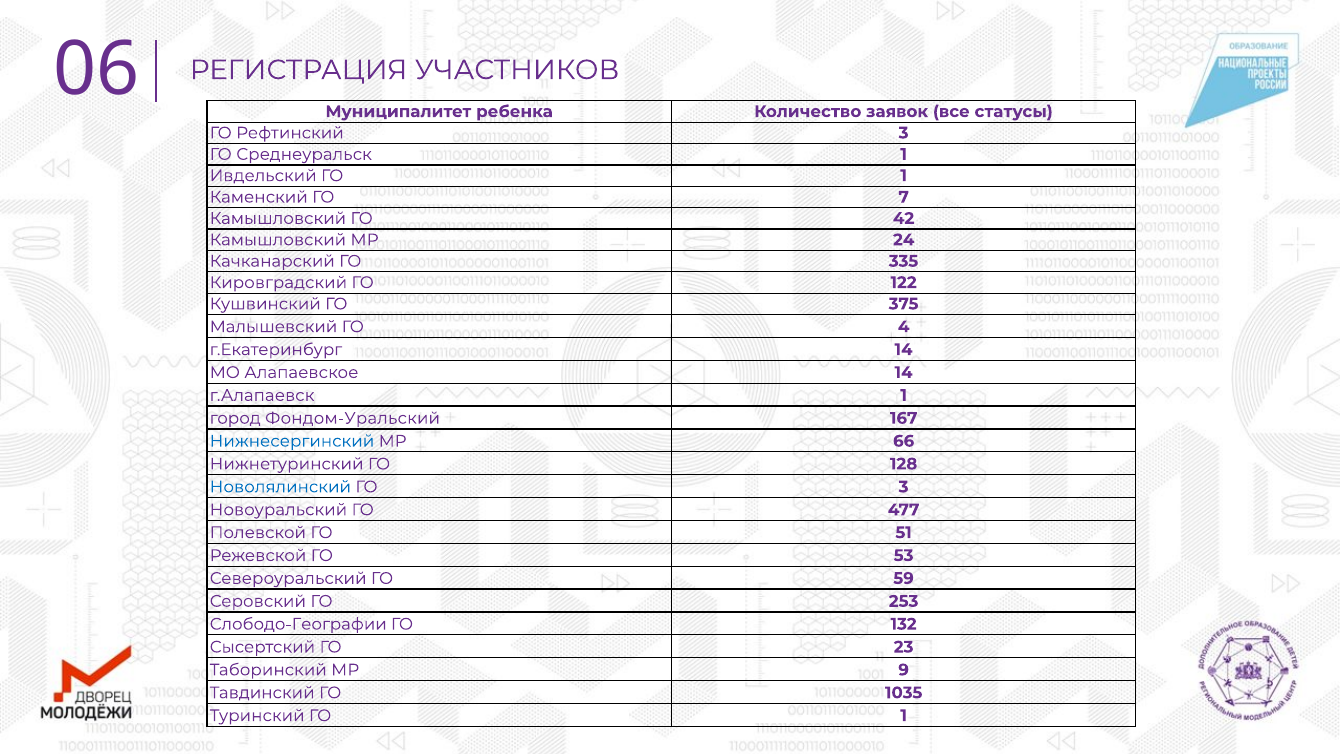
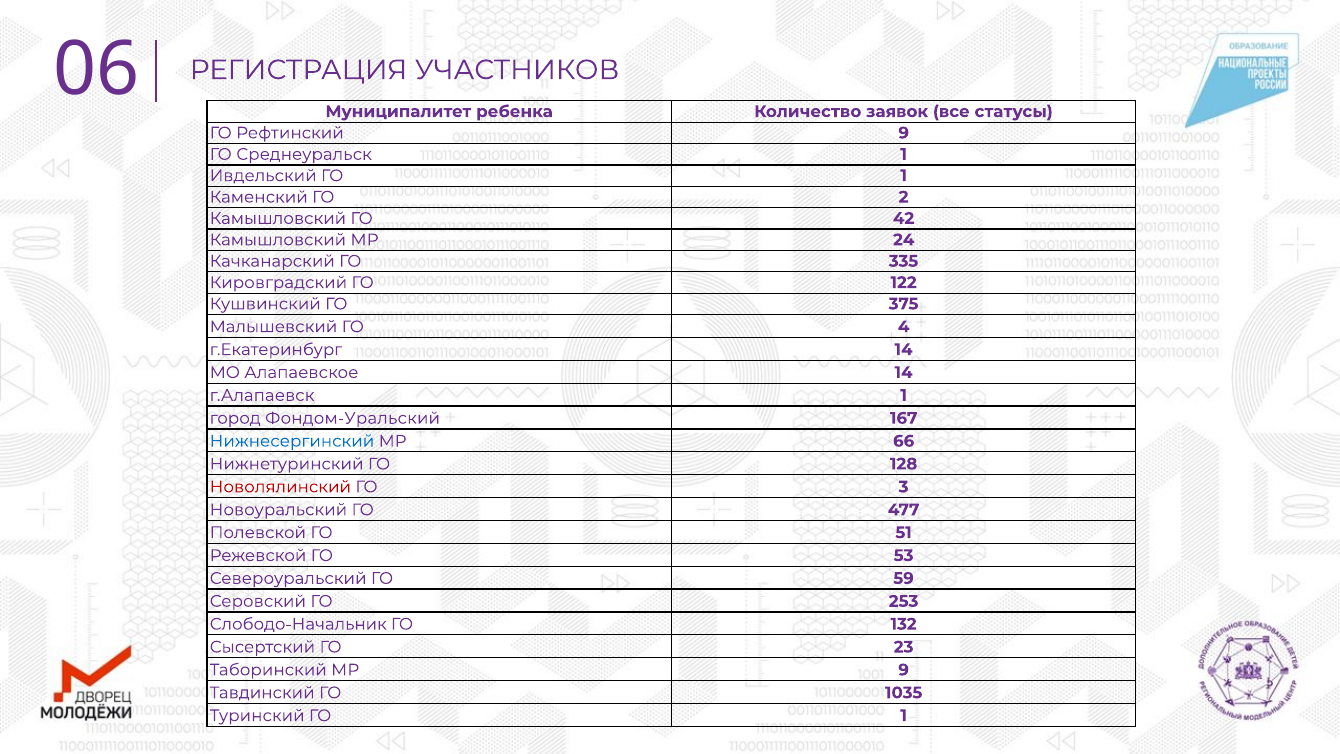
Рефтинский 3: 3 -> 9
7: 7 -> 2
Новолялинский colour: blue -> red
Слободо-Географии: Слободо-Географии -> Слободо-Начальник
